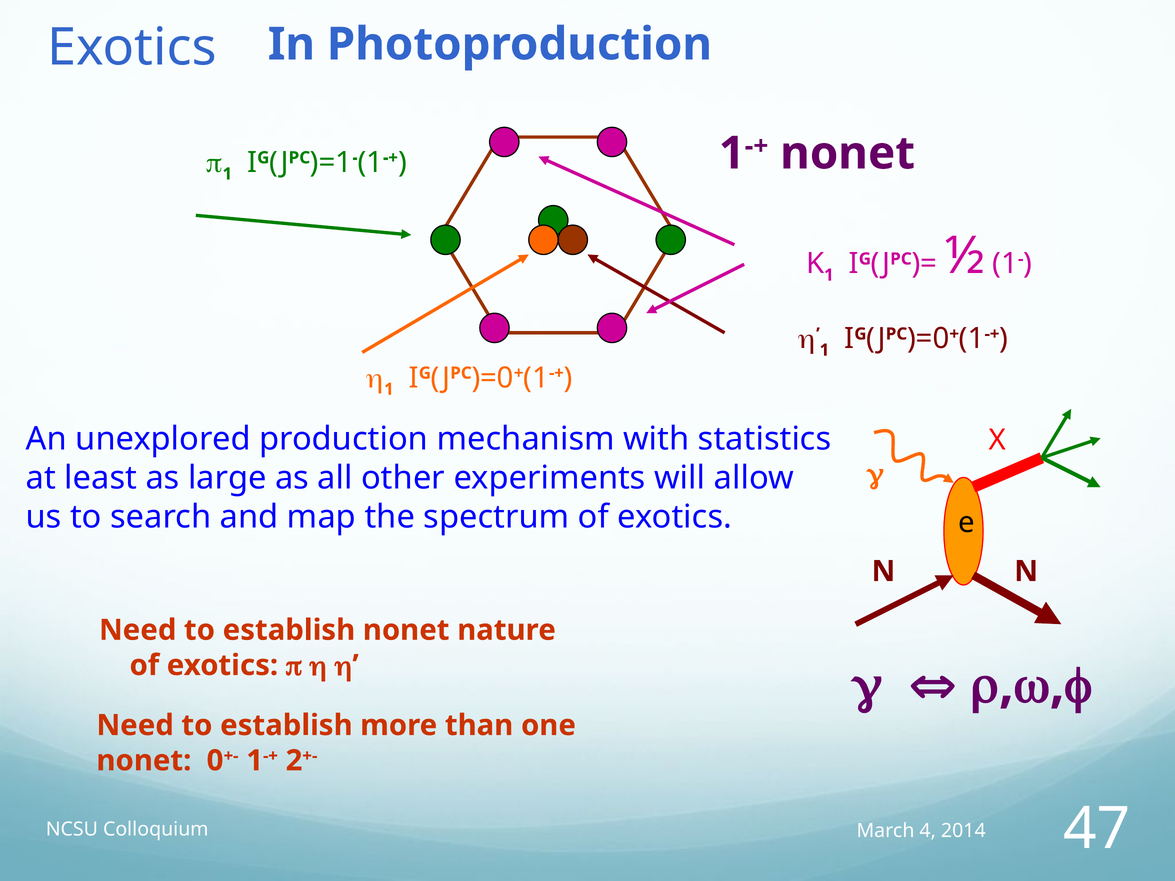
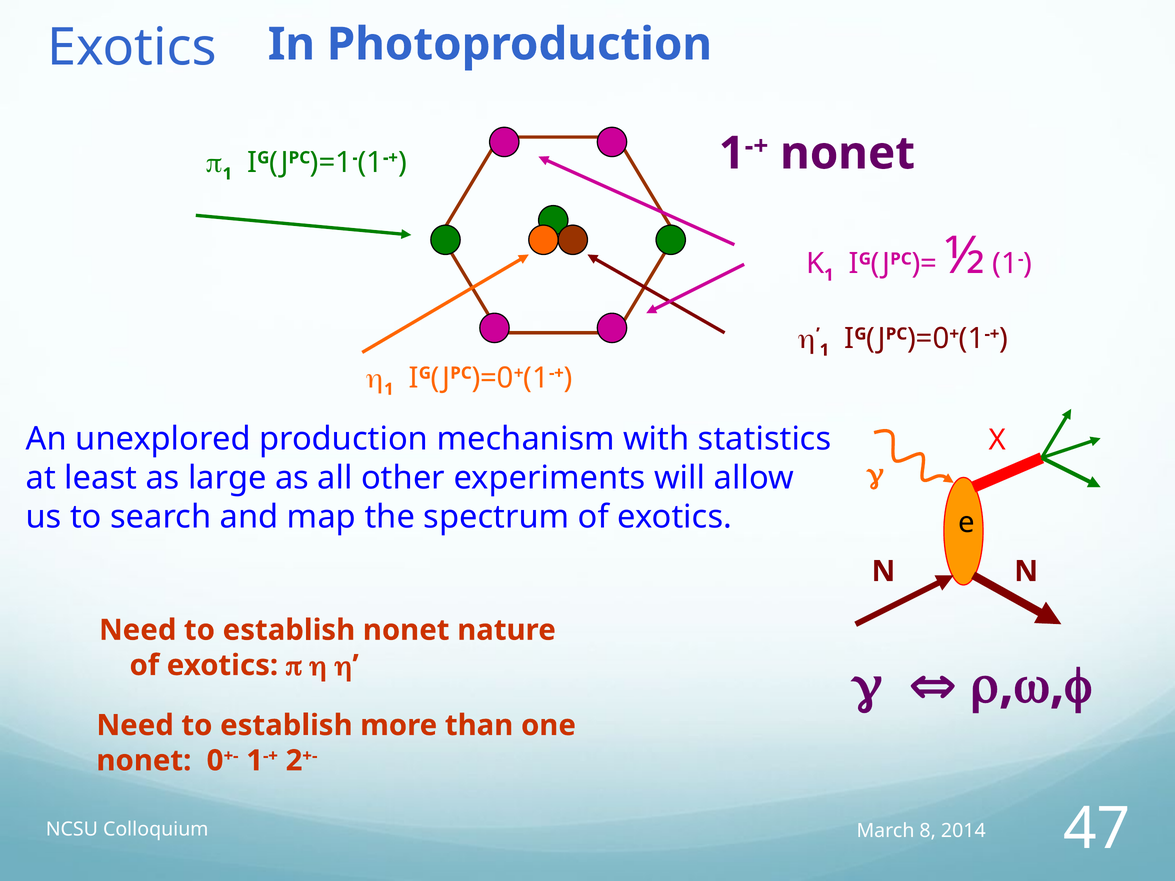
4: 4 -> 8
